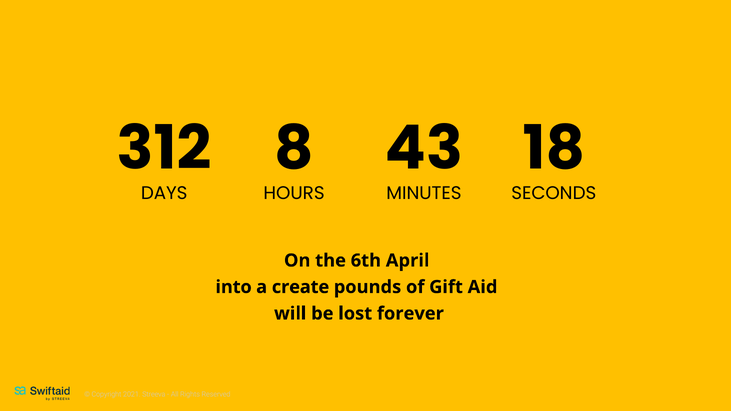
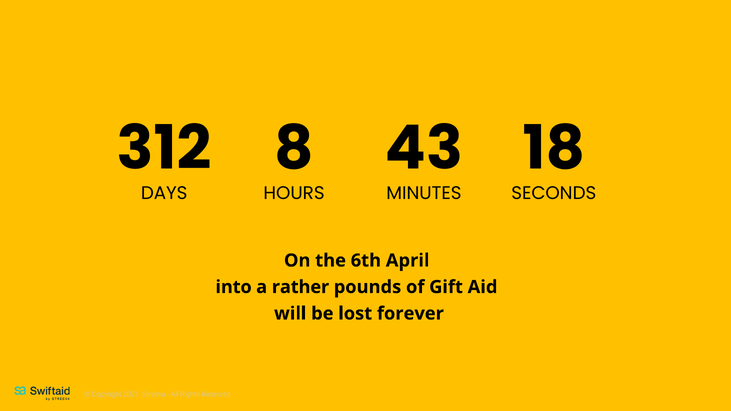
create: create -> rather
